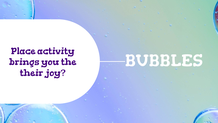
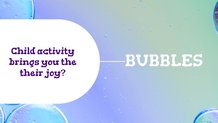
Place: Place -> Child
